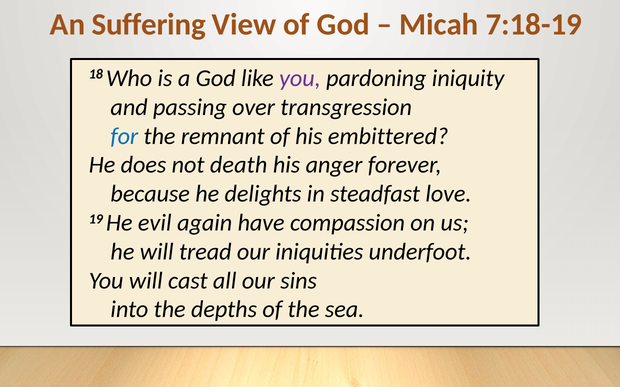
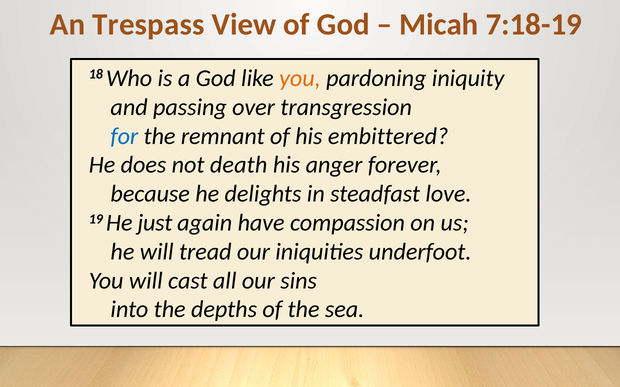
Suffering: Suffering -> Trespass
you at (300, 78) colour: purple -> orange
evil: evil -> just
